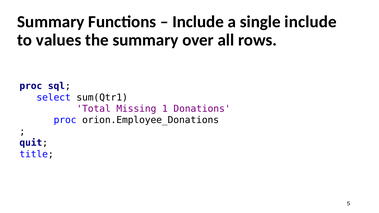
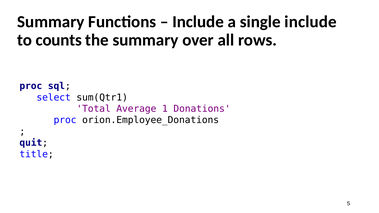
values: values -> counts
Missing: Missing -> Average
